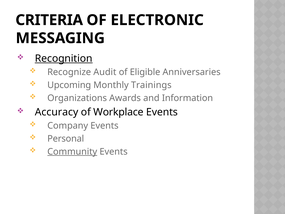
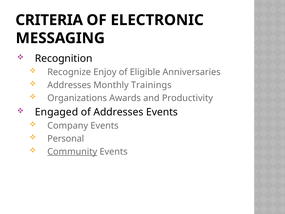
Recognition underline: present -> none
Audit: Audit -> Enjoy
Upcoming at (69, 85): Upcoming -> Addresses
Information: Information -> Productivity
Accuracy: Accuracy -> Engaged
of Workplace: Workplace -> Addresses
